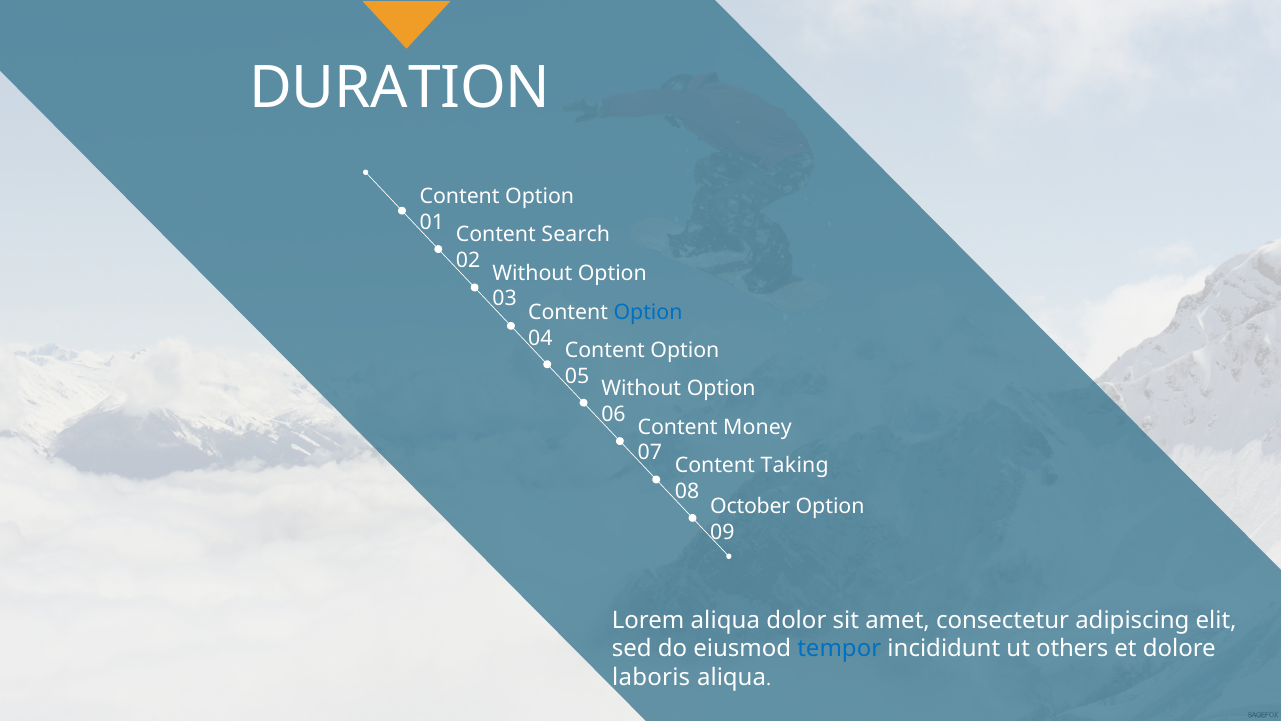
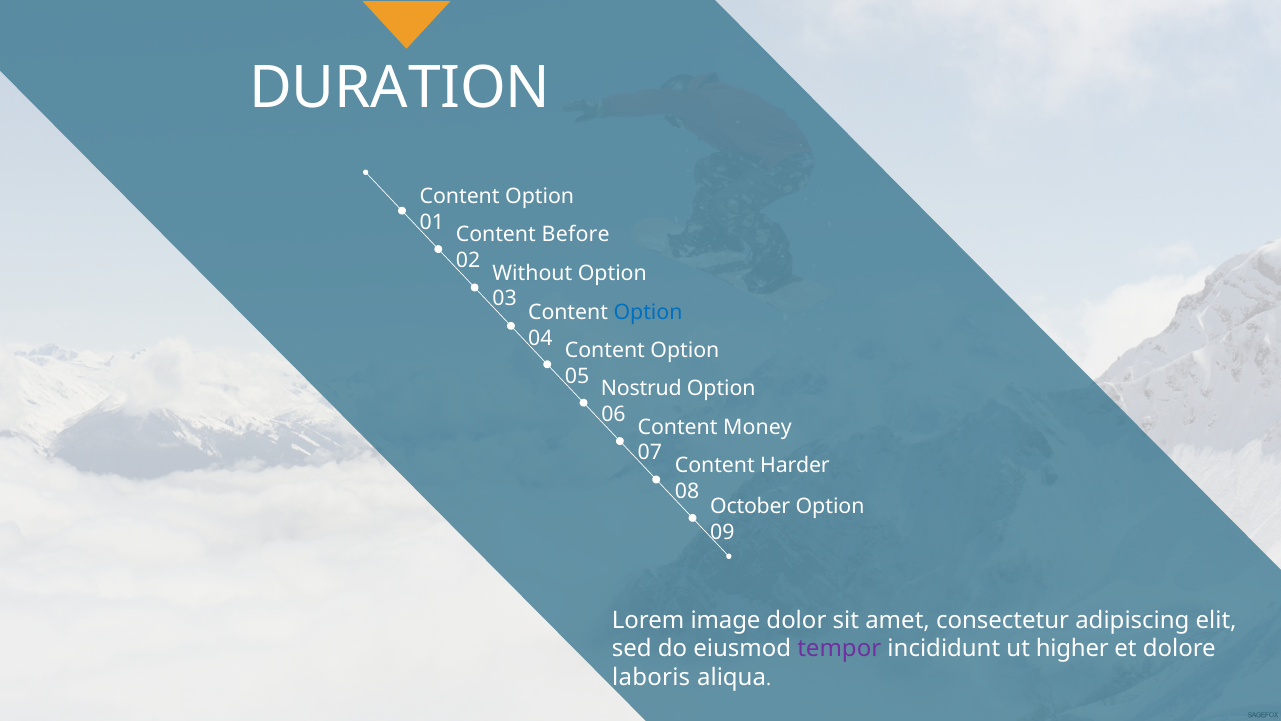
Search: Search -> Before
Without at (641, 388): Without -> Nostrud
Taking: Taking -> Harder
Lorem aliqua: aliqua -> image
tempor colour: blue -> purple
others: others -> higher
